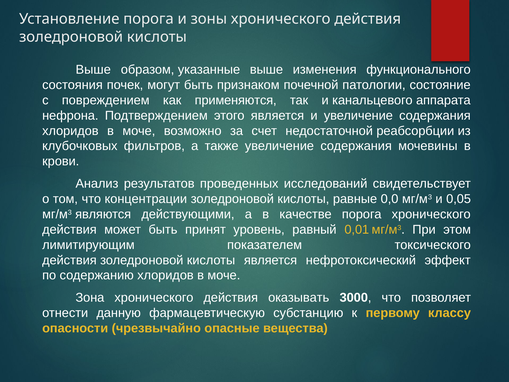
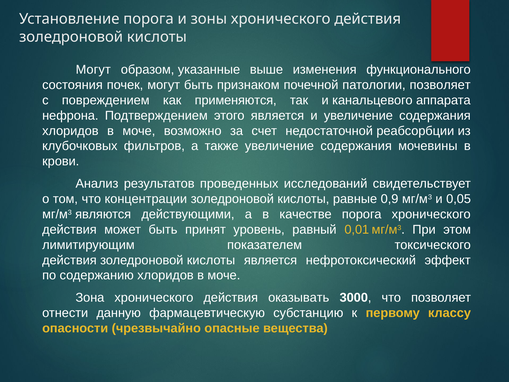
Выше at (93, 70): Выше -> Могут
патологии состояние: состояние -> позволяет
0,0: 0,0 -> 0,9
